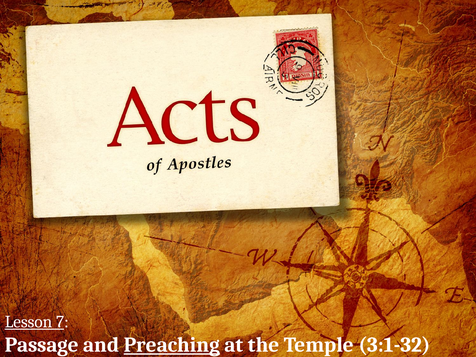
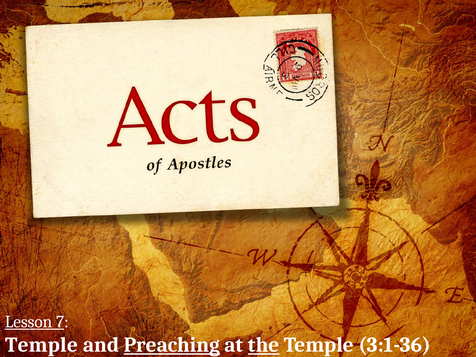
Passage at (42, 345): Passage -> Temple
the underline: none -> present
3:1-32: 3:1-32 -> 3:1-36
